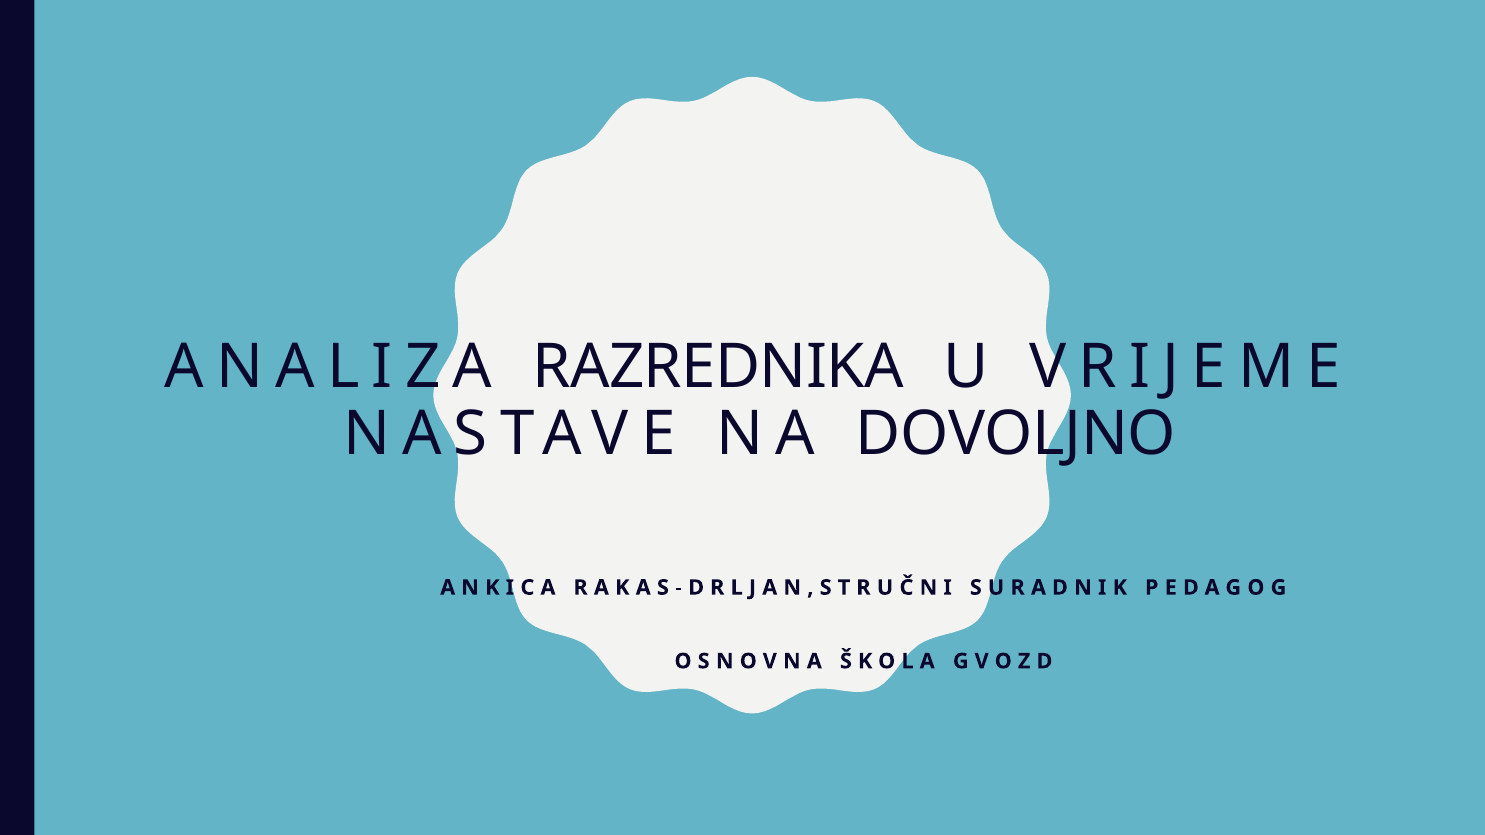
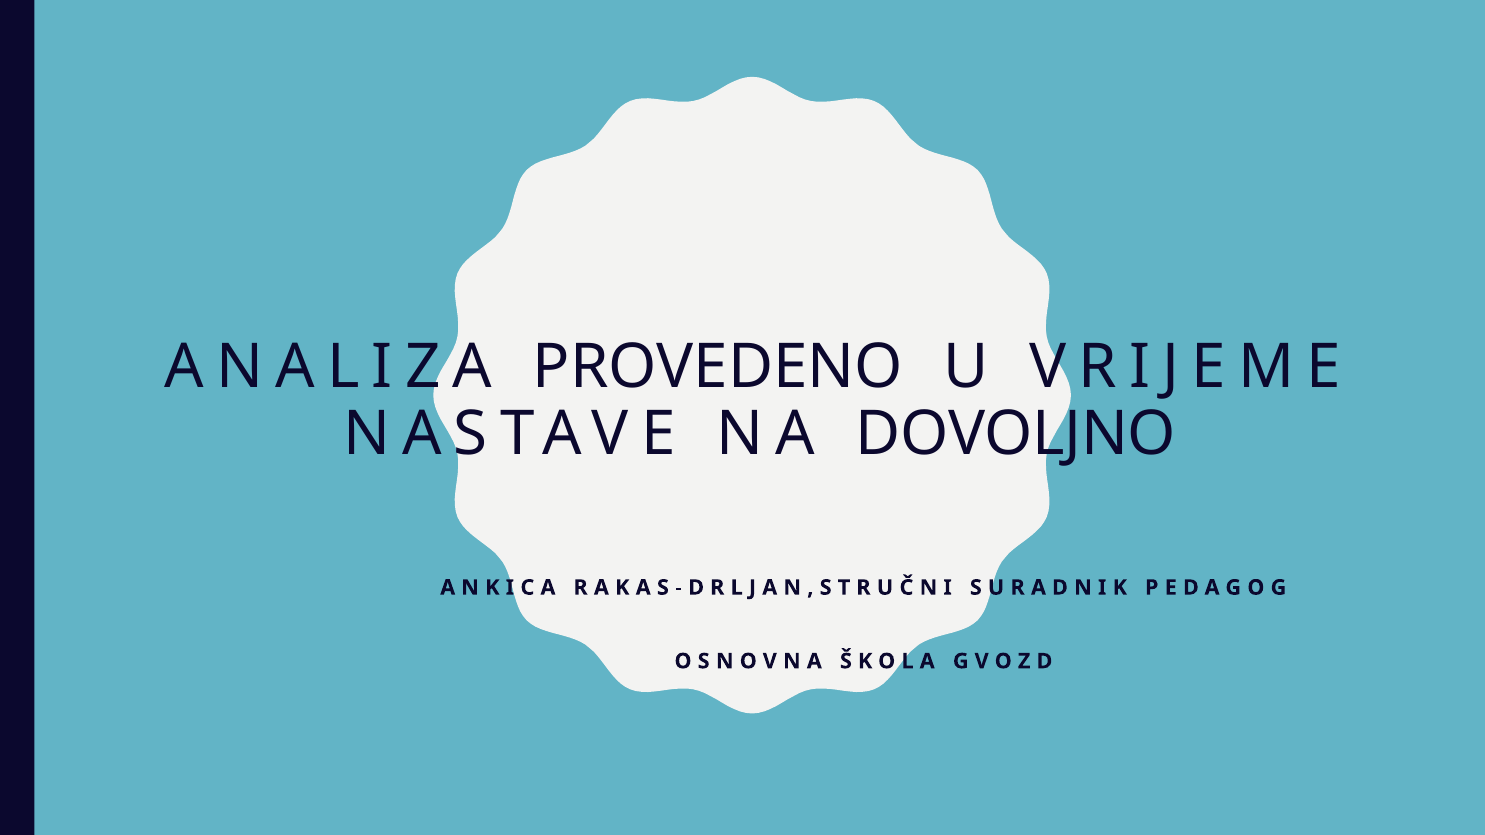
RAZREDNIKA: RAZREDNIKA -> PROVEDENO
